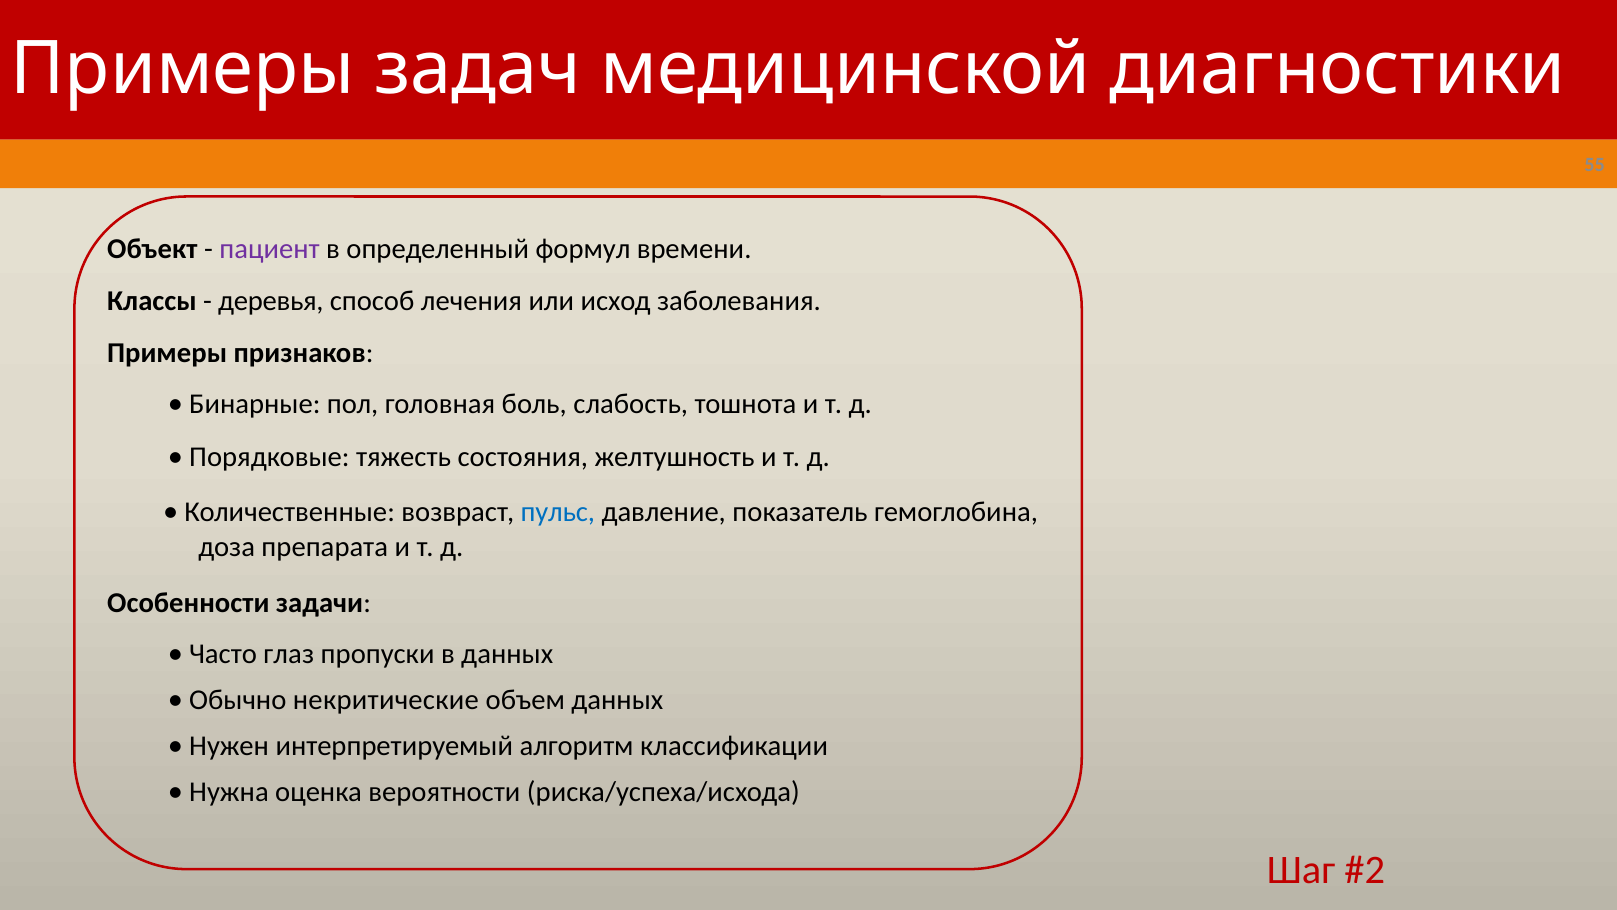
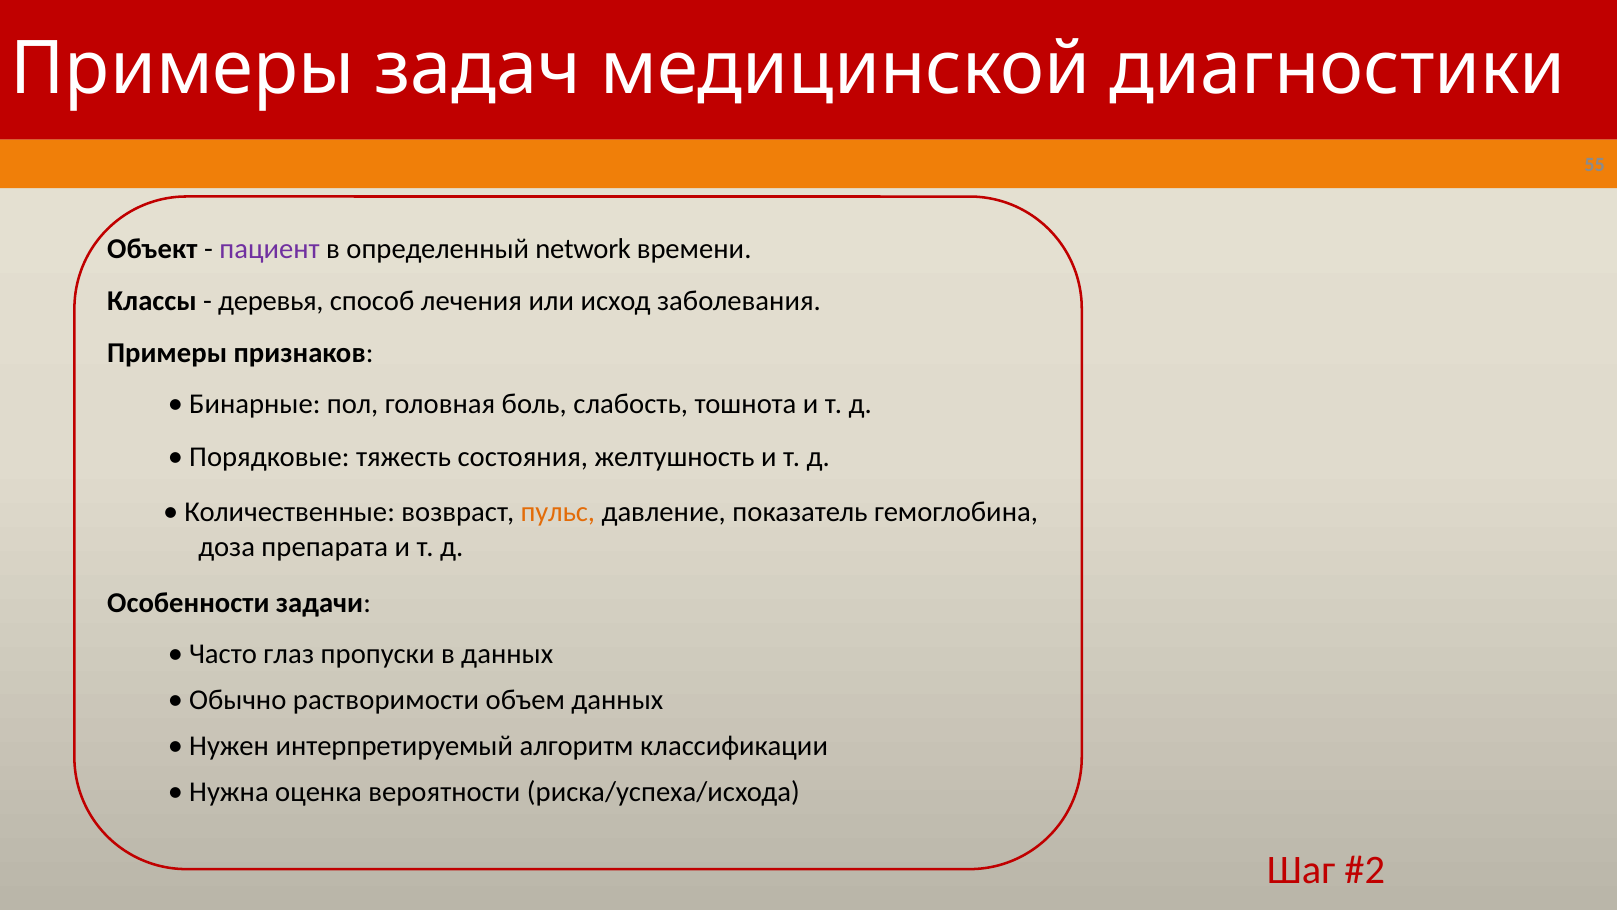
формул: формул -> network
пульс colour: blue -> orange
некритические: некритические -> растворимости
